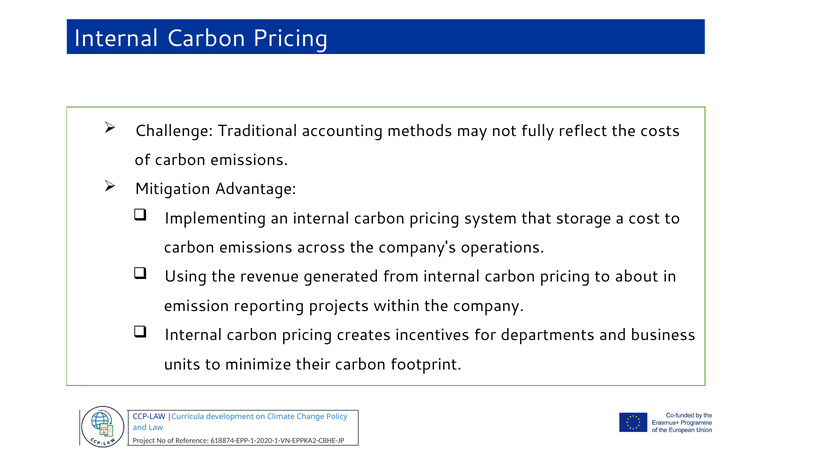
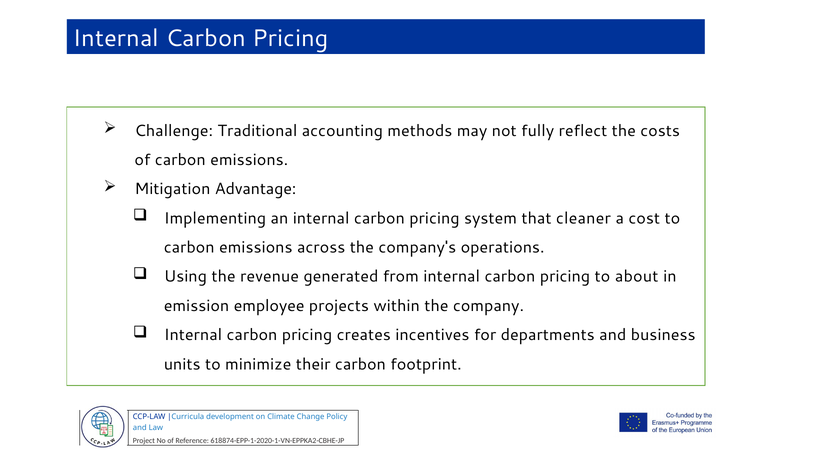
storage: storage -> cleaner
reporting: reporting -> employee
